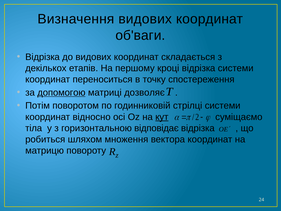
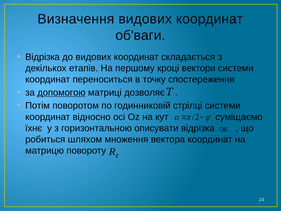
кроці відрізка: відрізка -> вектори
кут underline: present -> none
тіла: тіла -> їхнє
відповідає: відповідає -> описувати
